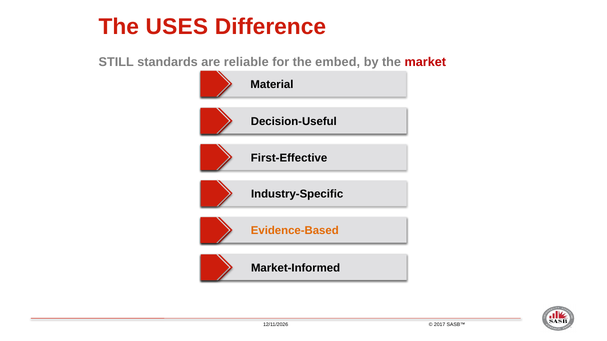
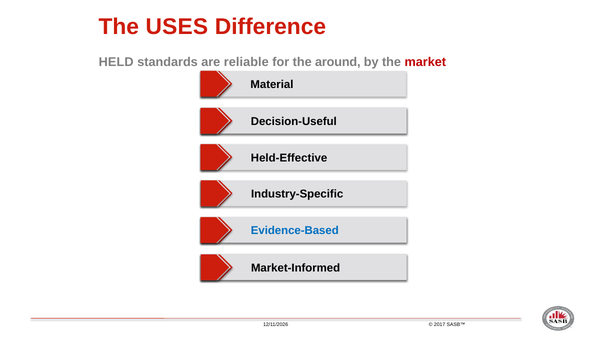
STILL: STILL -> HELD
embed: embed -> around
First-Effective: First-Effective -> Held-Effective
Evidence-Based colour: orange -> blue
